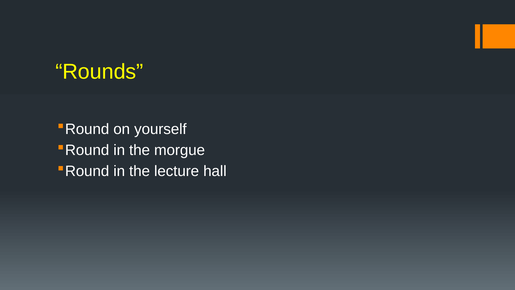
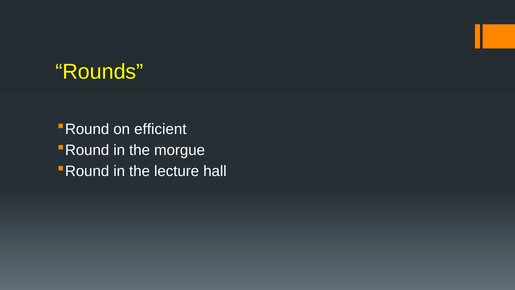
yourself: yourself -> efficient
